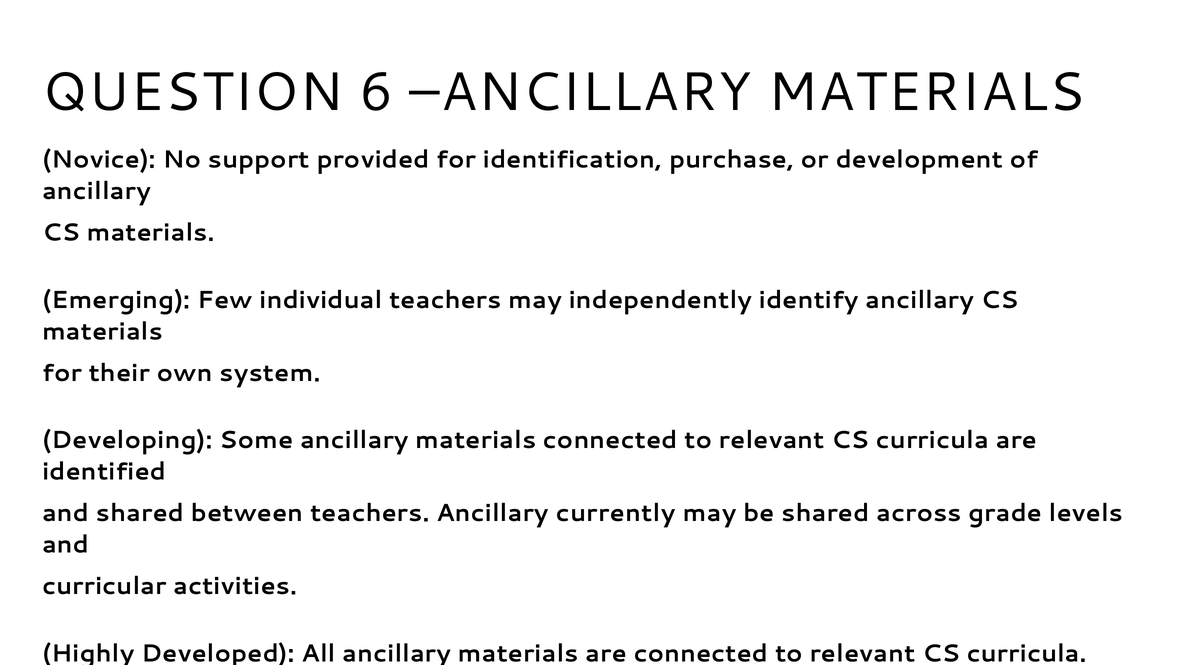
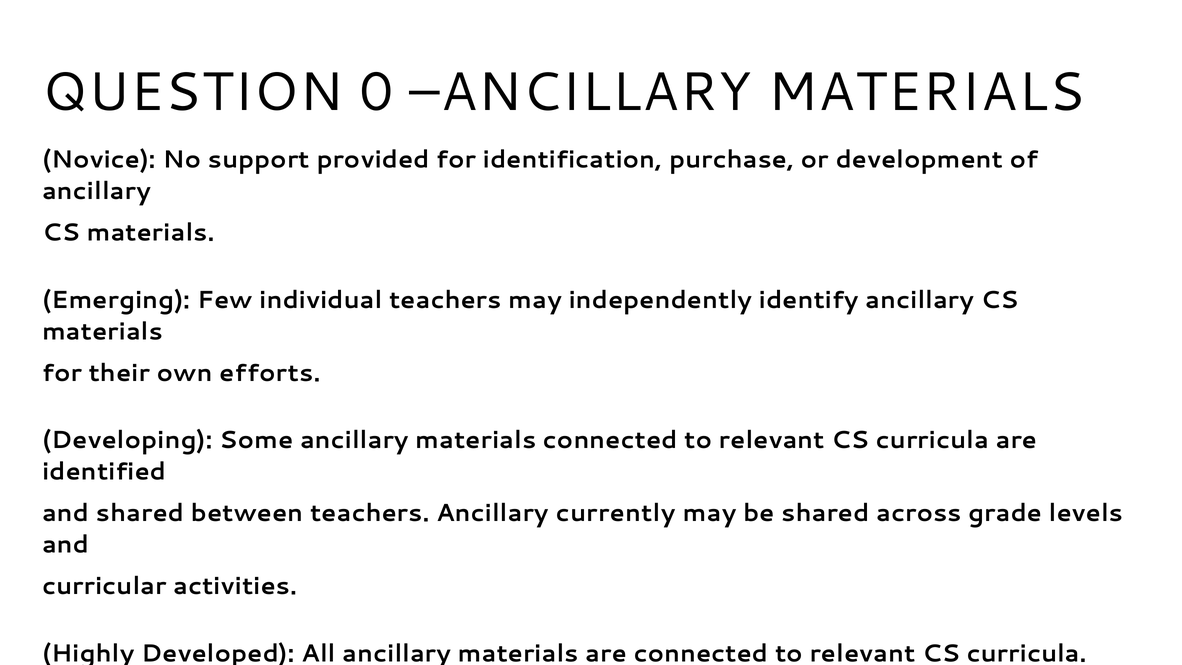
6: 6 -> 0
system: system -> efforts
